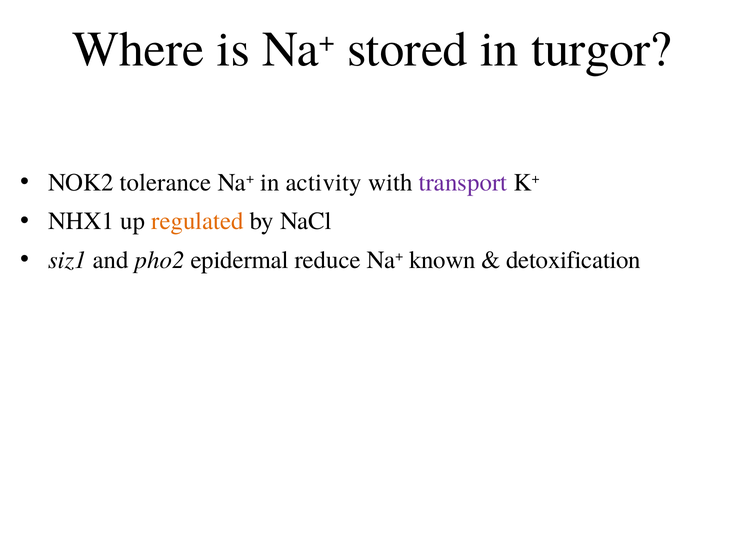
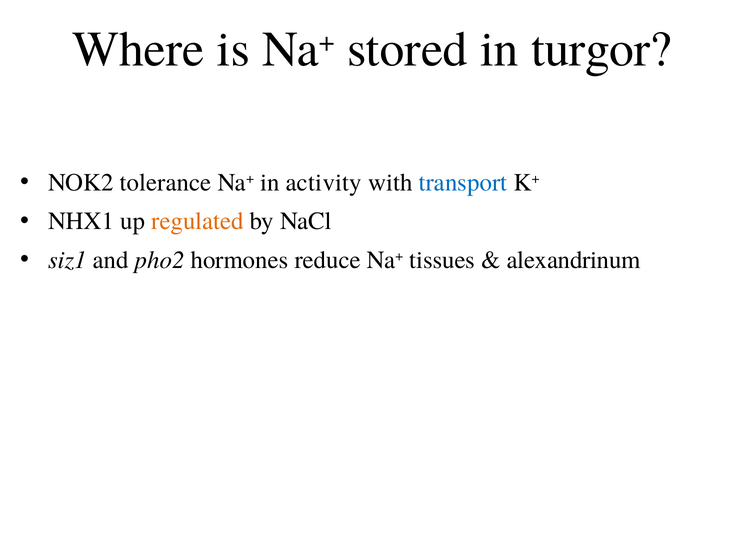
transport colour: purple -> blue
epidermal: epidermal -> hormones
known: known -> tissues
detoxification: detoxification -> alexandrinum
